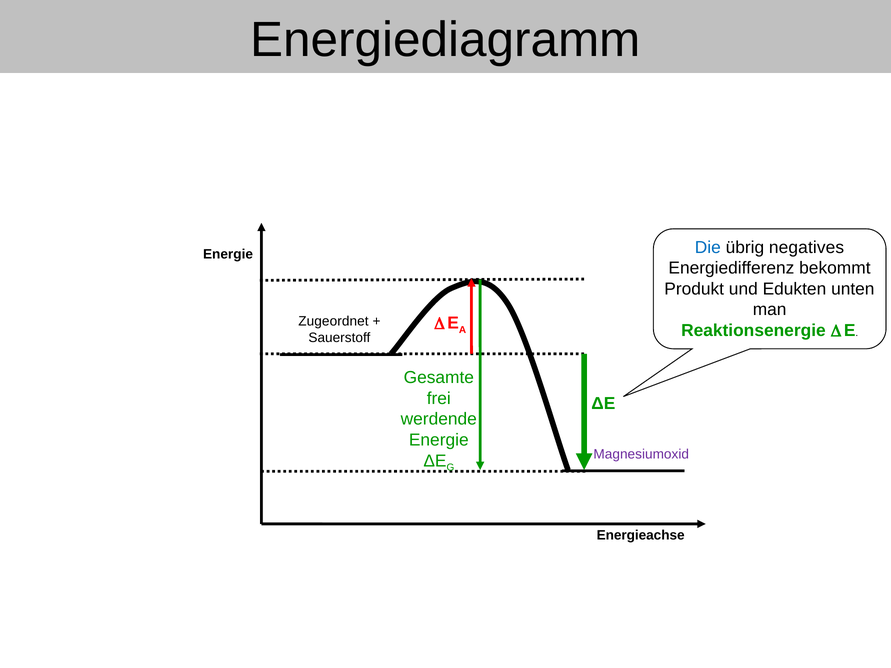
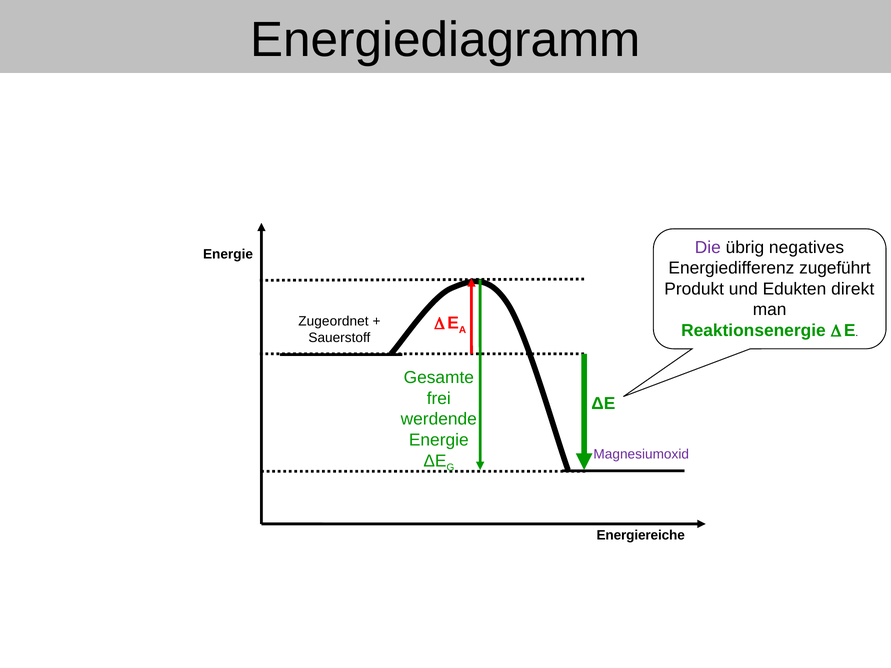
Die colour: blue -> purple
bekommt: bekommt -> zugeführt
unten: unten -> direkt
Energieachse: Energieachse -> Energiereiche
